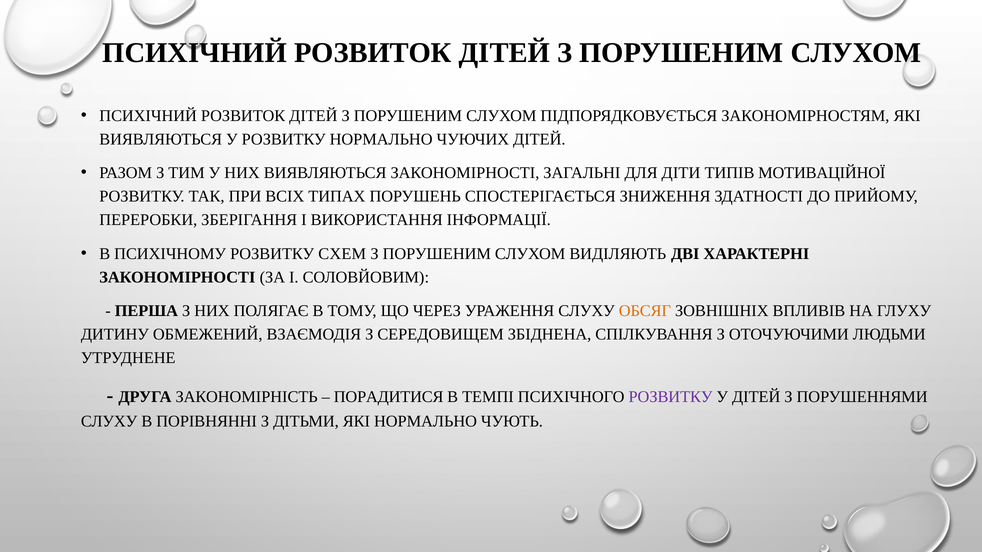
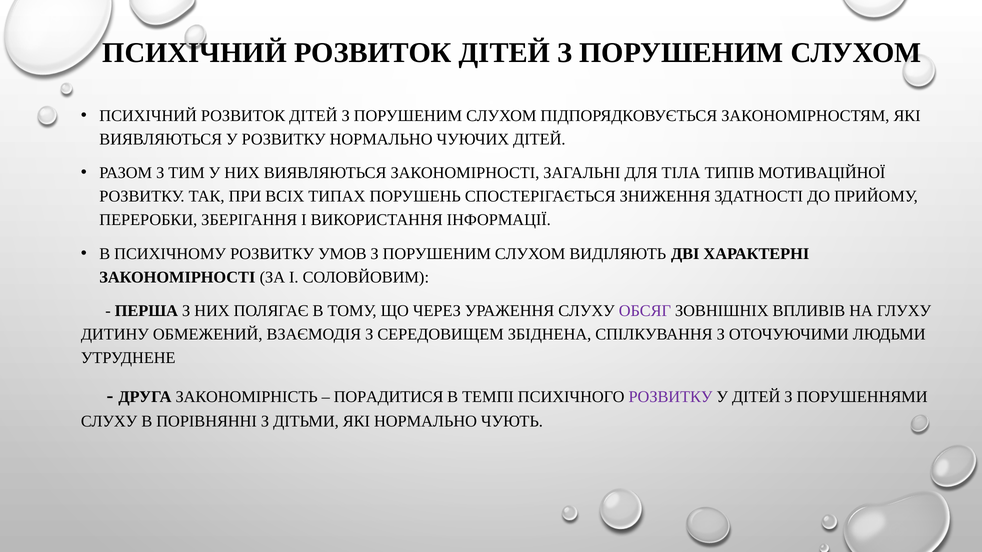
ДІТИ: ДІТИ -> ТІЛА
СХЕМ: СХЕМ -> УМОВ
ОБСЯГ colour: orange -> purple
